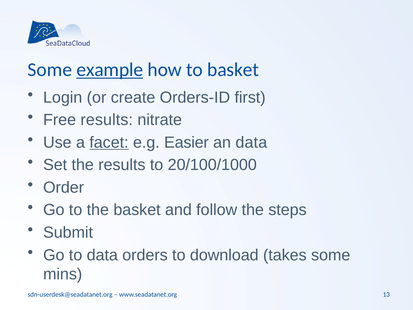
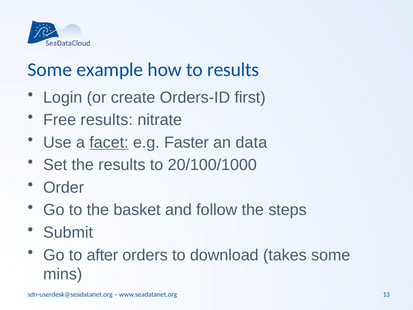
example underline: present -> none
to basket: basket -> results
Easier: Easier -> Faster
to data: data -> after
